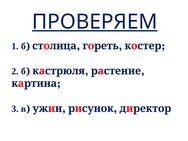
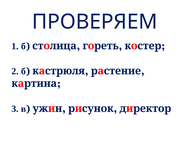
ПРОВЕРЯЕМ underline: present -> none
